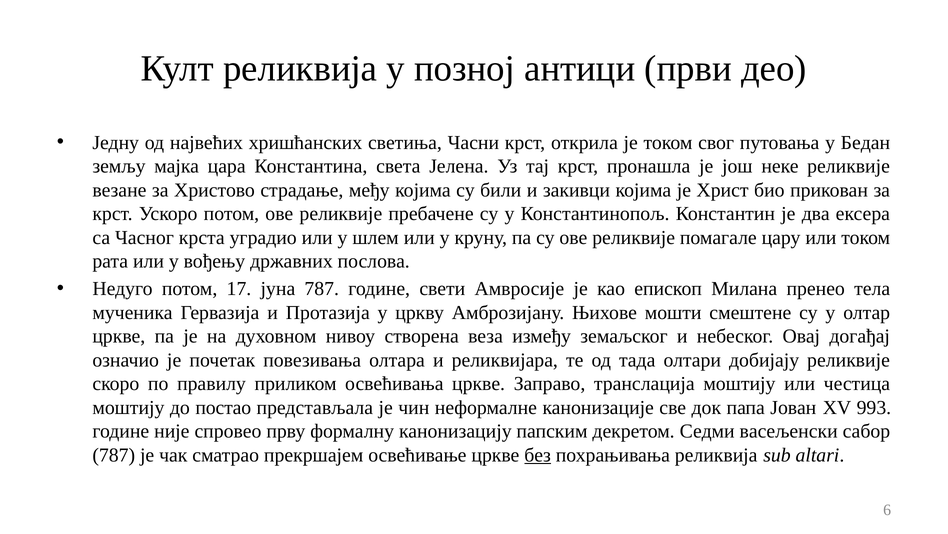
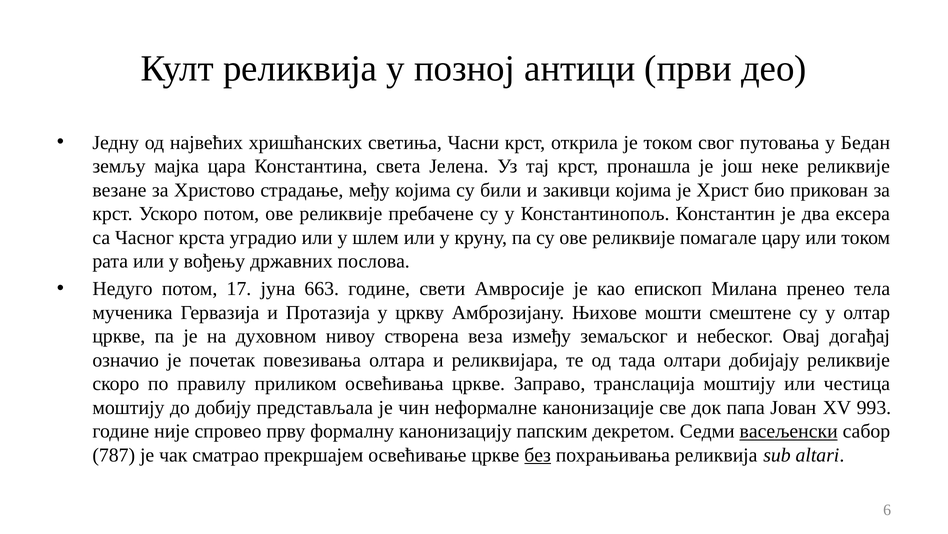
јуна 787: 787 -> 663
постао: постао -> добију
васељенски underline: none -> present
